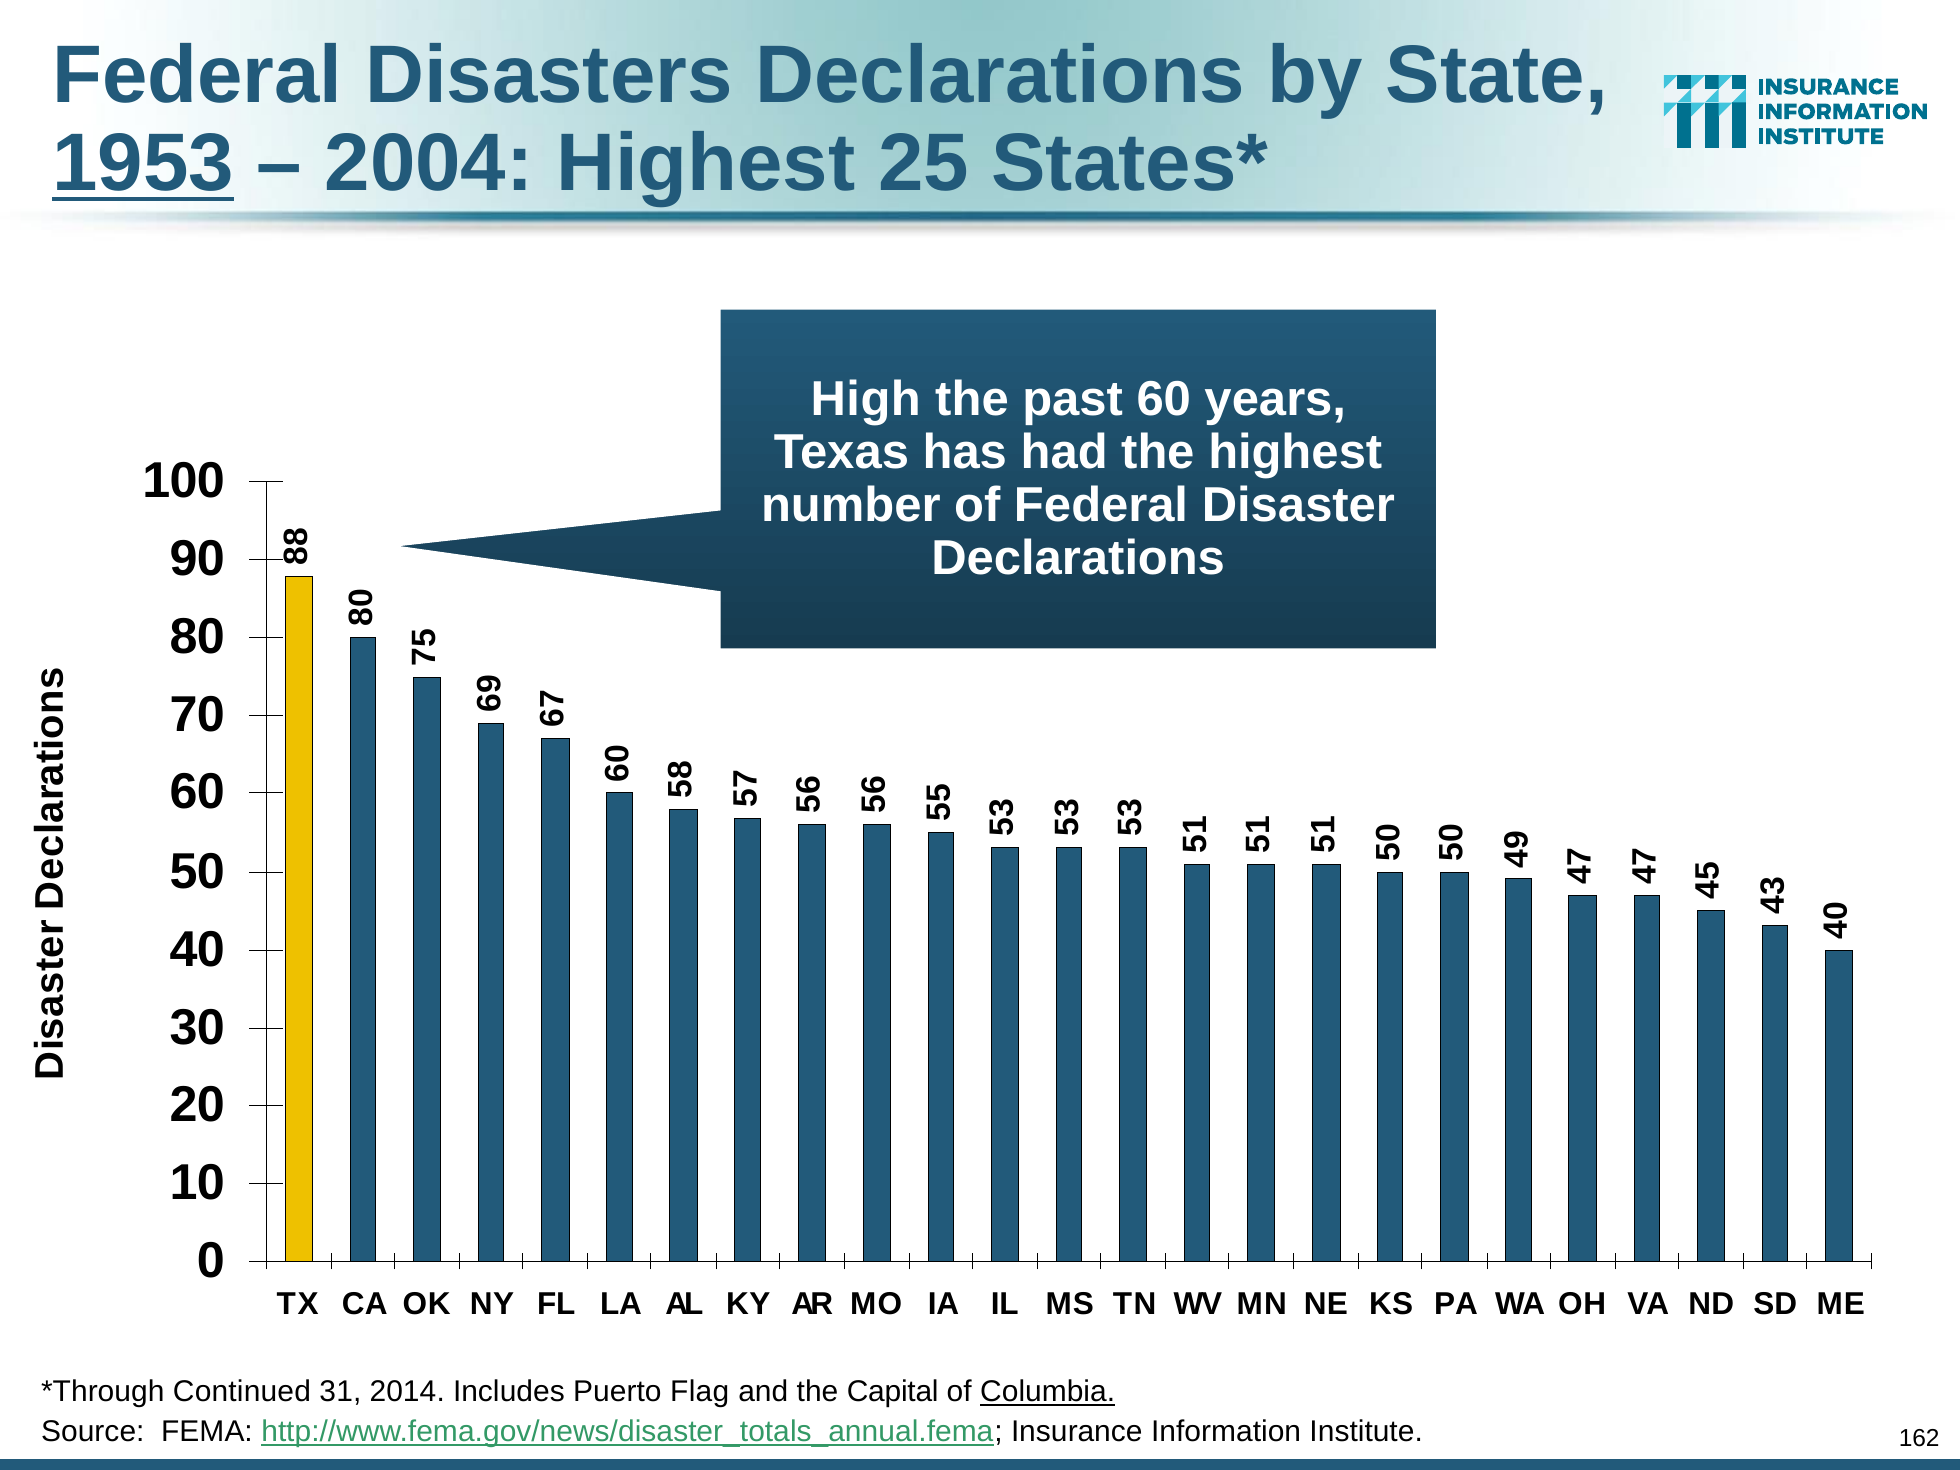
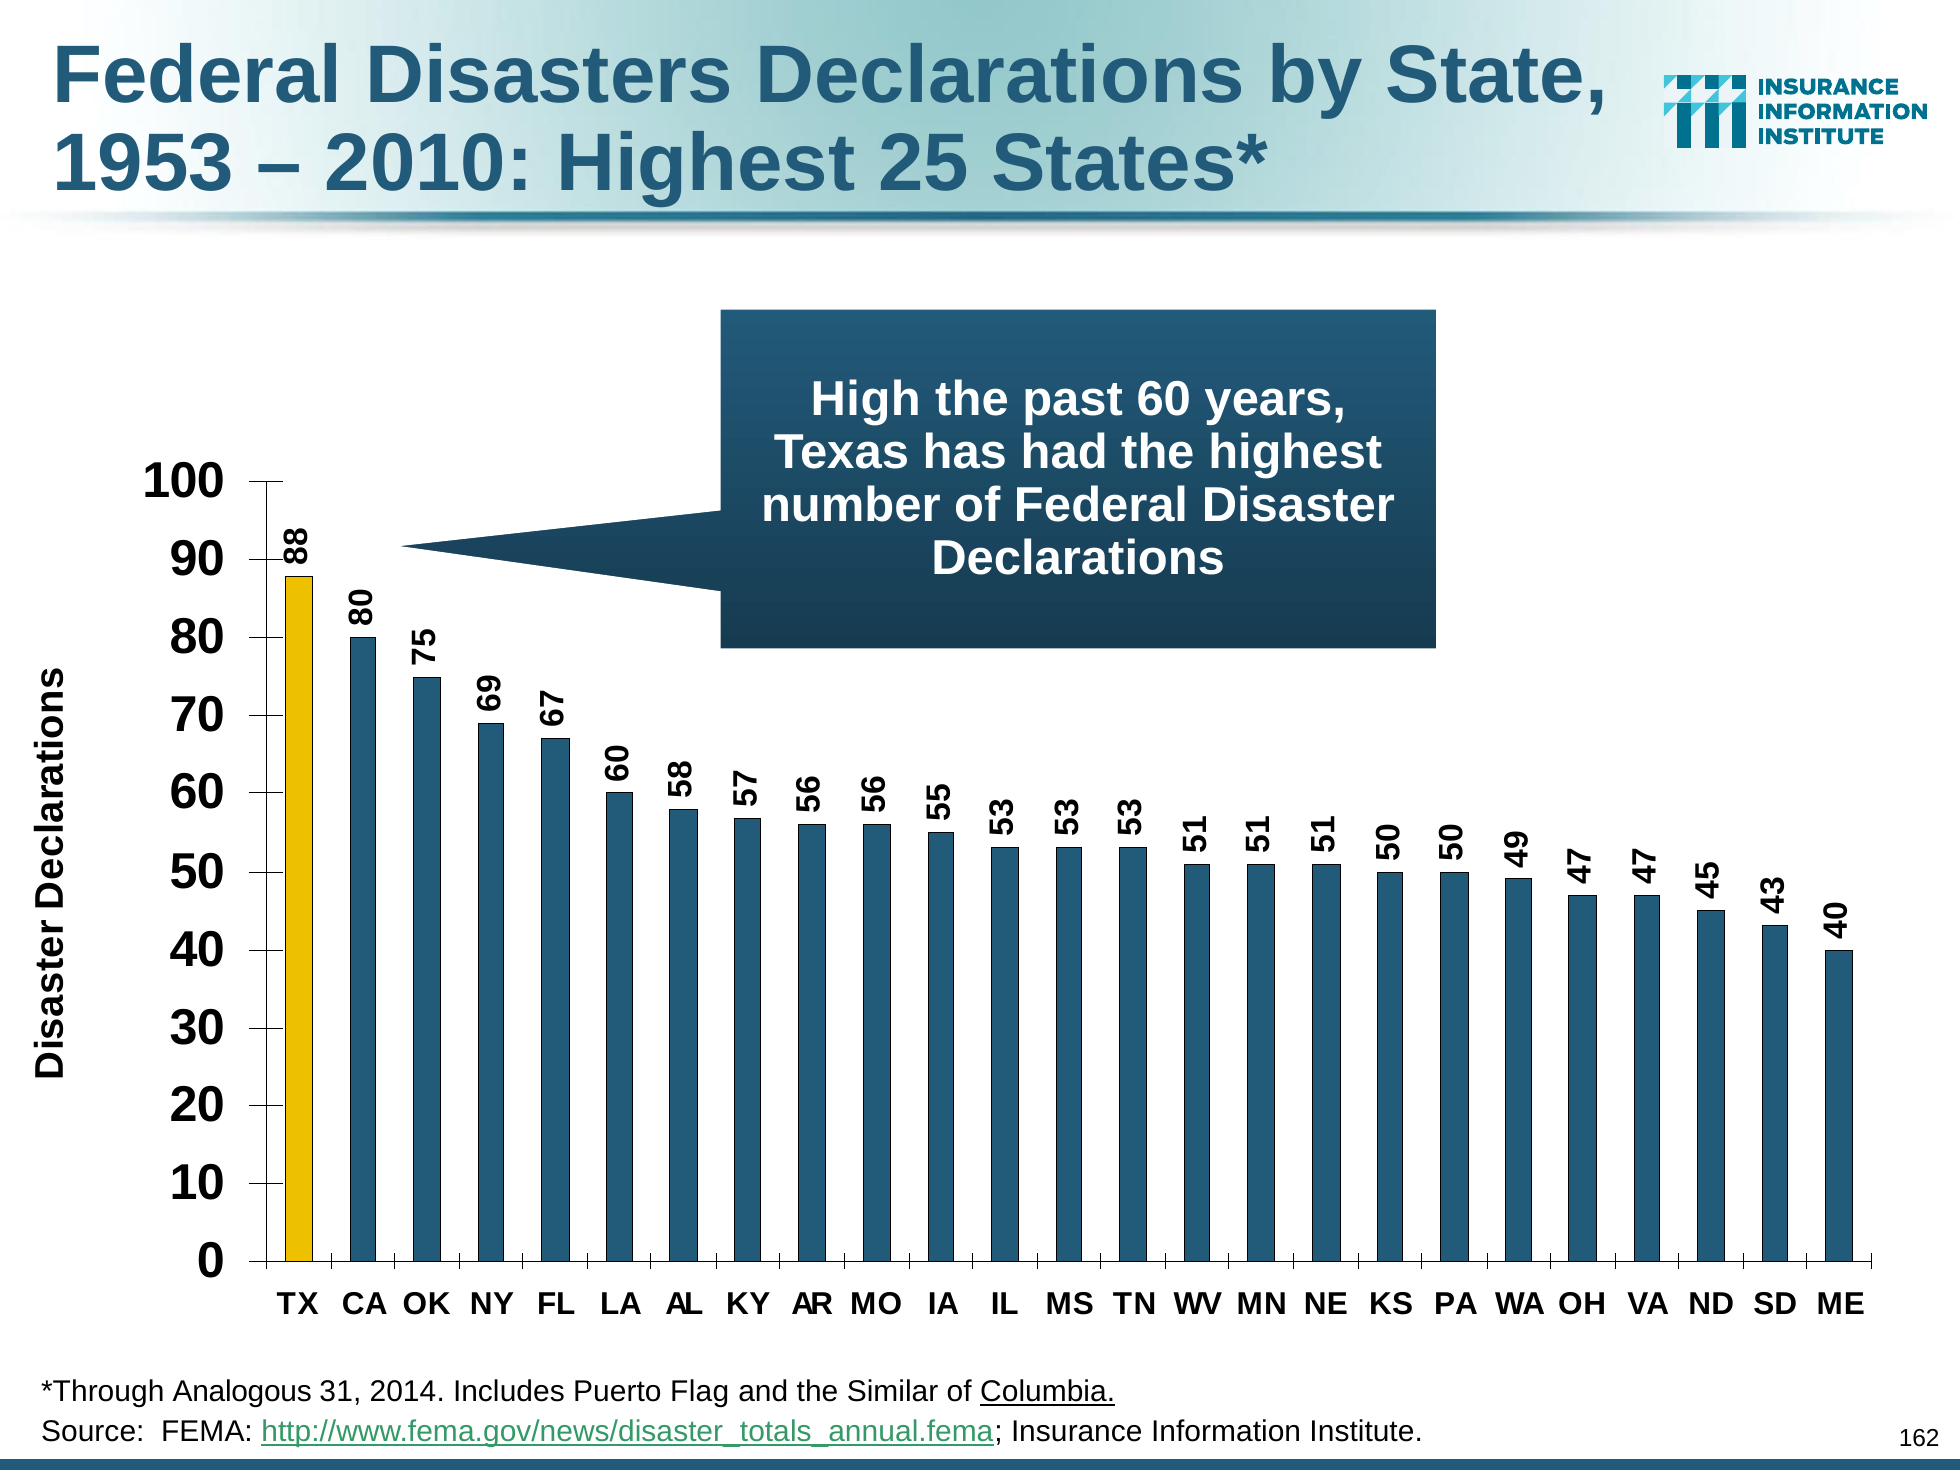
1953 underline: present -> none
2004: 2004 -> 2010
Continued: Continued -> Analogous
Capital: Capital -> Similar
